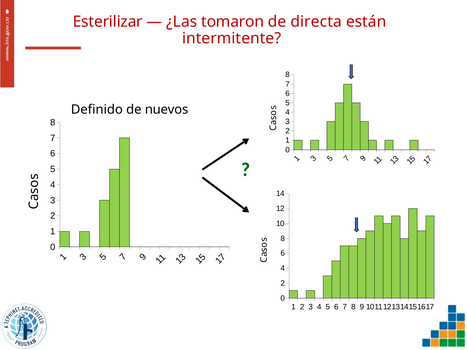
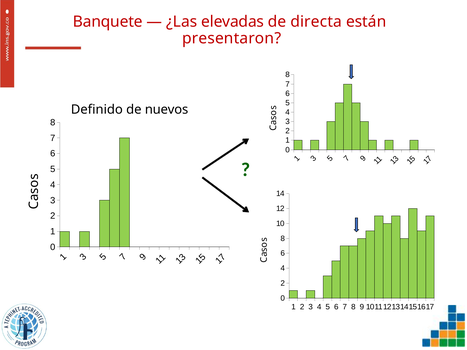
Esterilizar: Esterilizar -> Banquete
tomaron: tomaron -> elevadas
intermitente: intermitente -> presentaron
